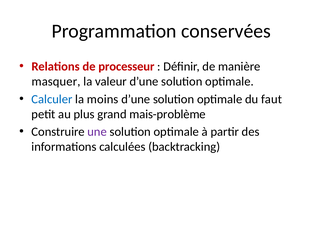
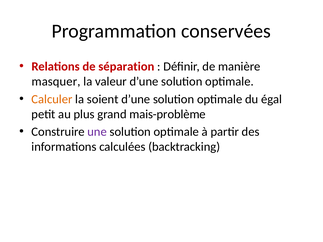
processeur: processeur -> séparation
Calculer colour: blue -> orange
moins: moins -> soient
faut: faut -> égal
